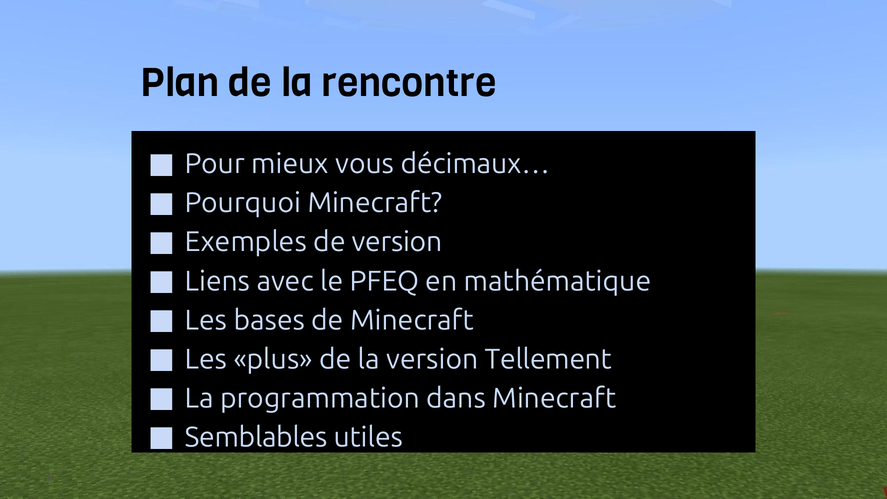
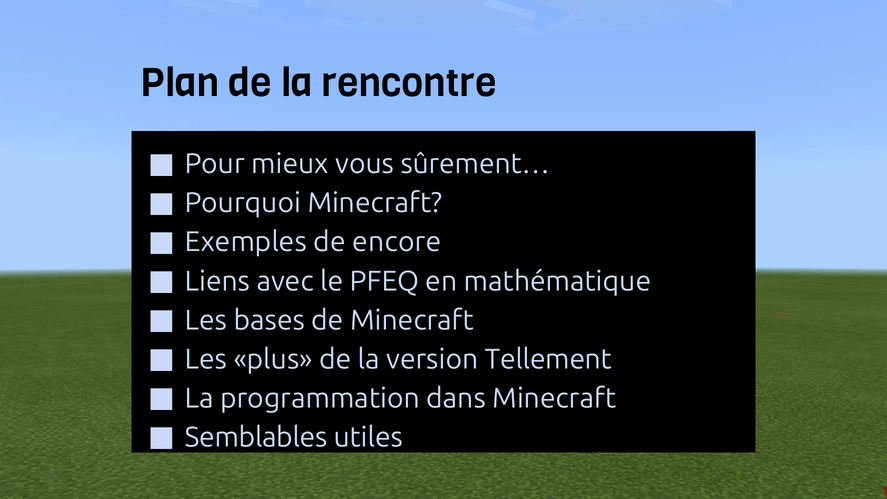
décimaux…: décimaux… -> sûrement…
de version: version -> encore
